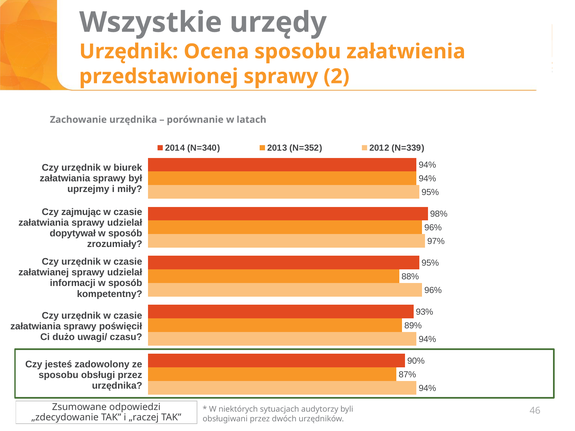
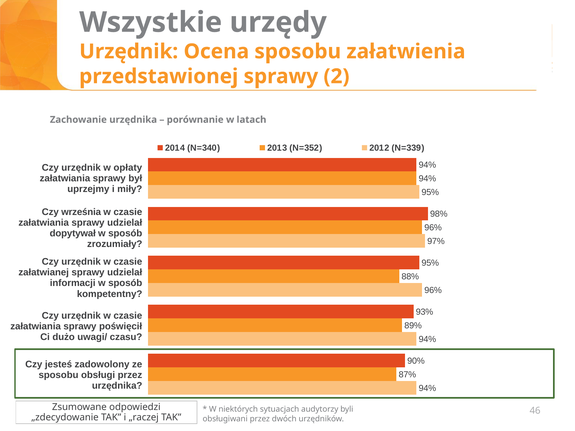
biurek: biurek -> opłaty
zajmując: zajmując -> września
